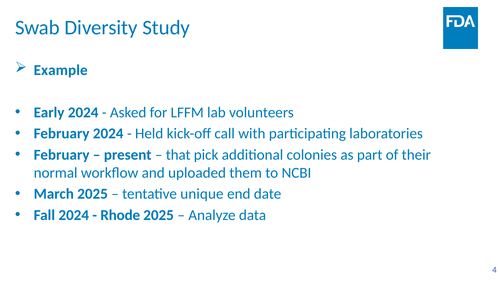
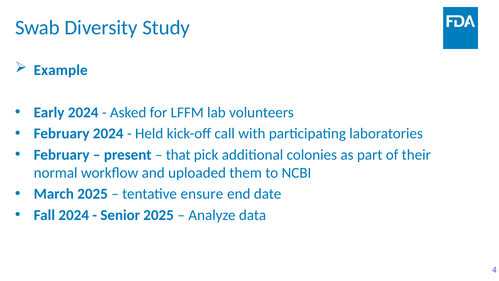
unique: unique -> ensure
Rhode: Rhode -> Senior
